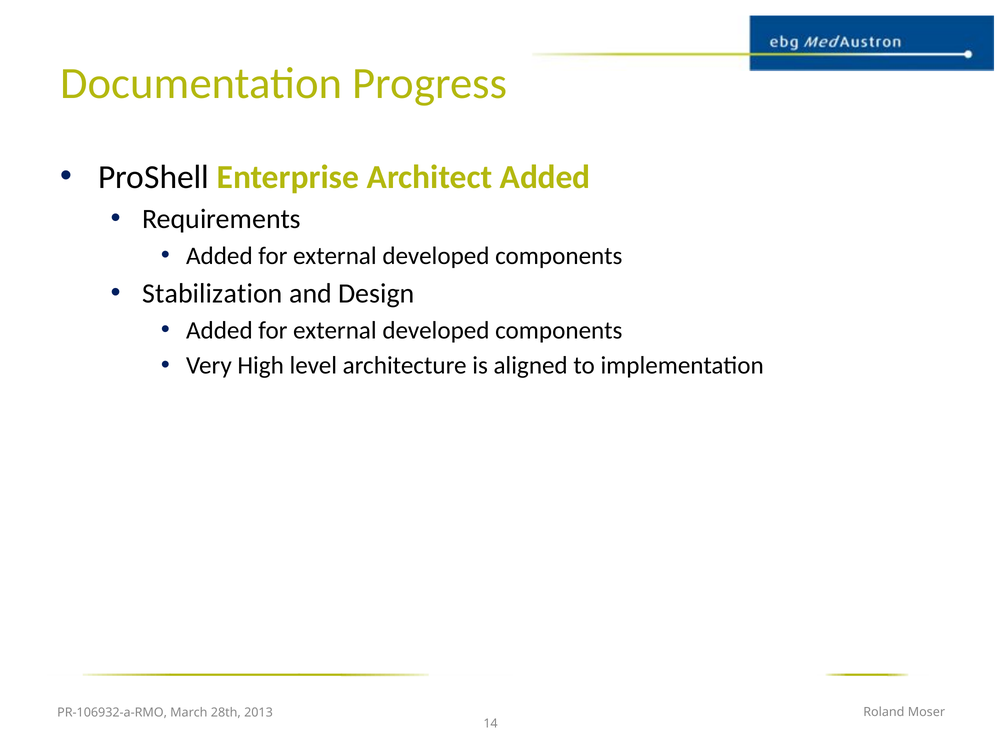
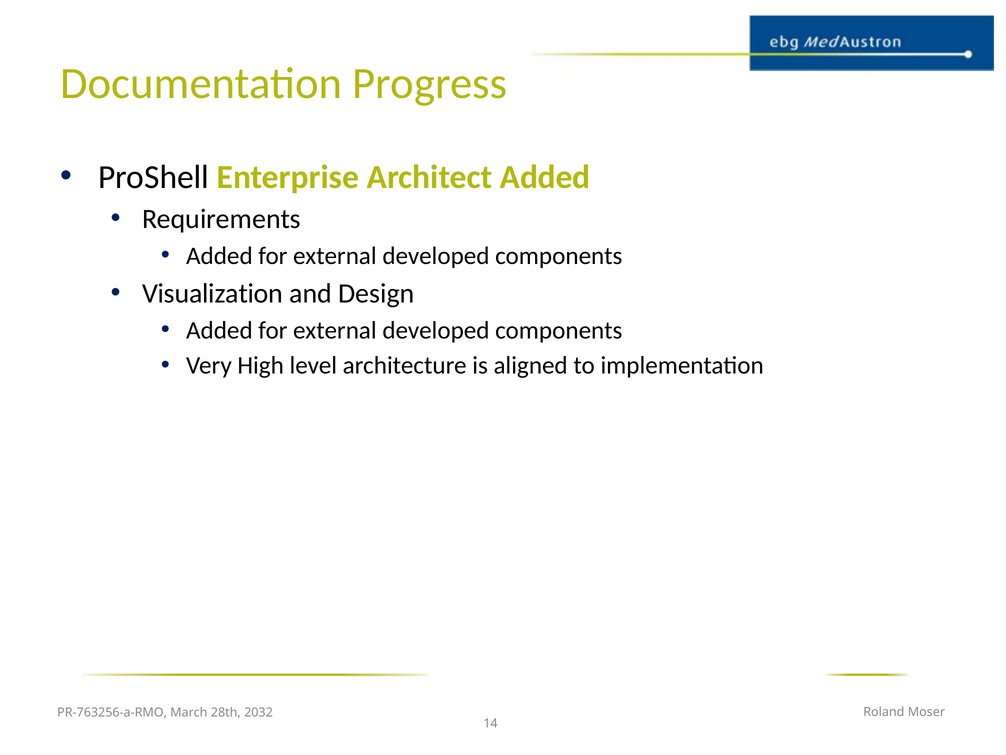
Stabilization: Stabilization -> Visualization
PR-106932-a-RMO: PR-106932-a-RMO -> PR-763256-a-RMO
2013: 2013 -> 2032
